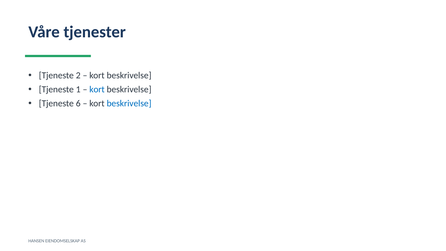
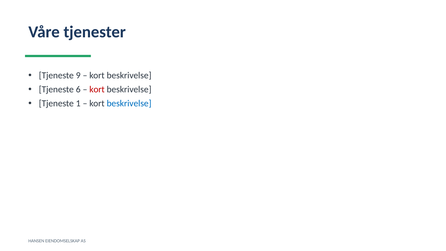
2: 2 -> 9
1: 1 -> 6
kort at (97, 89) colour: blue -> red
6: 6 -> 1
